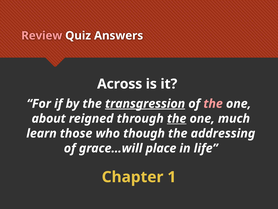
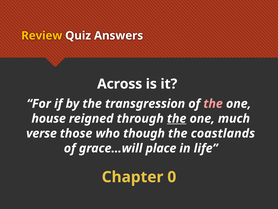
Review colour: pink -> yellow
transgression underline: present -> none
about: about -> house
learn: learn -> verse
addressing: addressing -> coastlands
1: 1 -> 0
